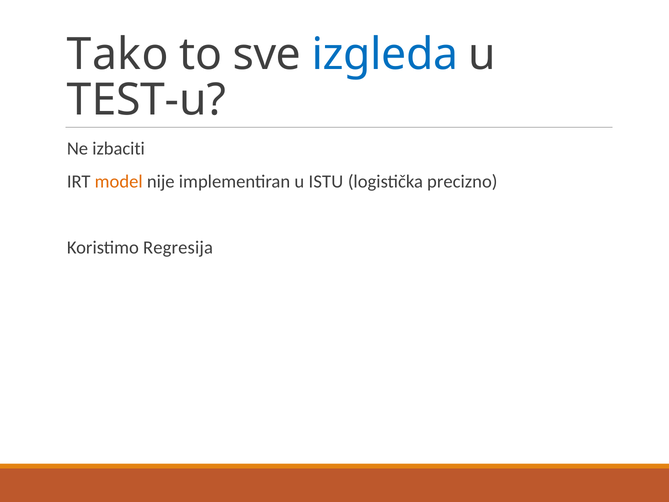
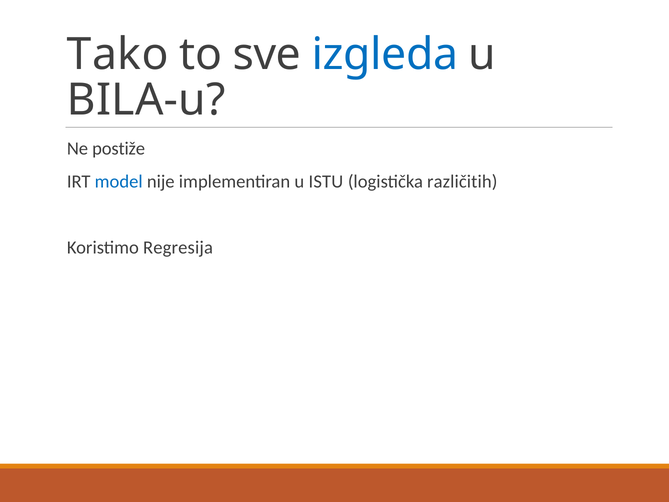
TEST-u: TEST-u -> BILA-u
izbaciti: izbaciti -> postiže
model colour: orange -> blue
precizno: precizno -> različitih
